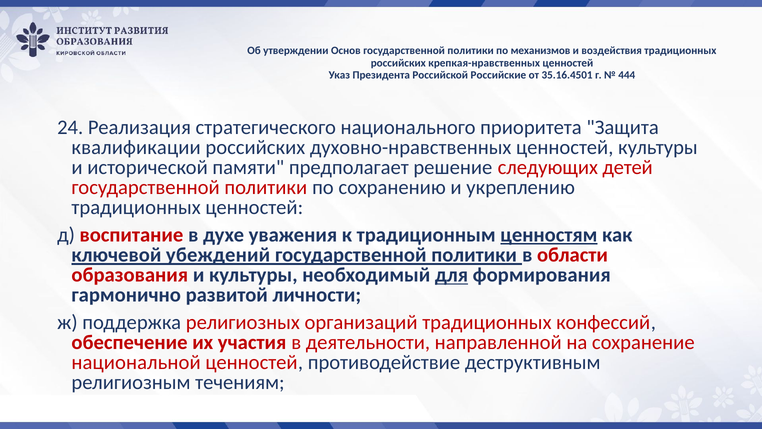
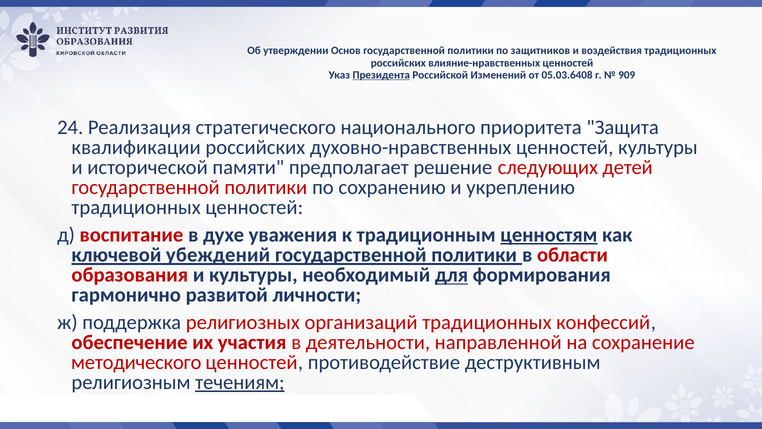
механизмов: механизмов -> защитников
крепкая-нравственных: крепкая-нравственных -> влияние-нравственных
Президента underline: none -> present
Российские: Российские -> Изменений
35.16.4501: 35.16.4501 -> 05.03.6408
444: 444 -> 909
национальной: национальной -> методического
течениям underline: none -> present
